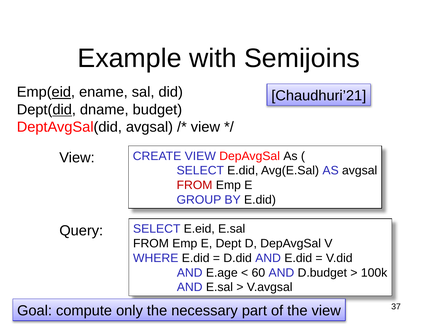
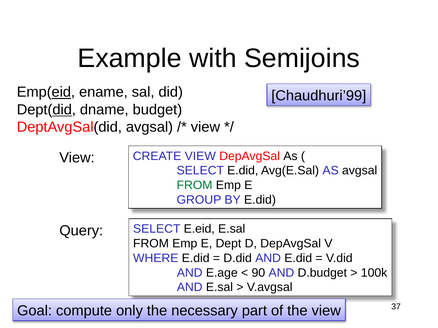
Chaudhuri’21: Chaudhuri’21 -> Chaudhuri’99
FROM at (195, 186) colour: red -> green
60: 60 -> 90
